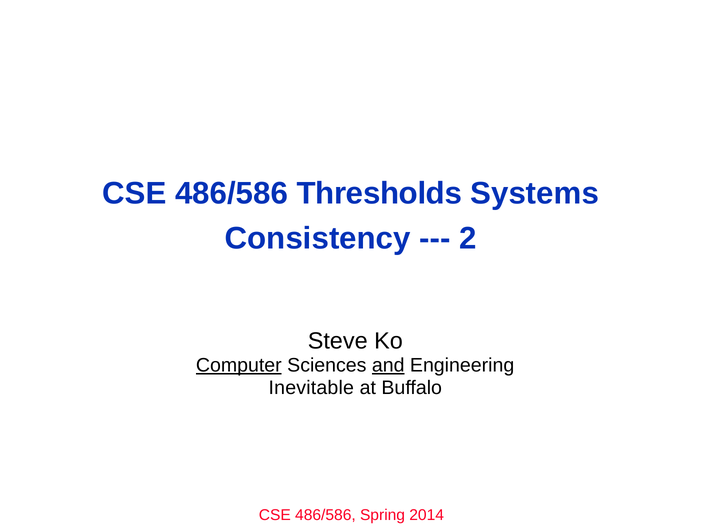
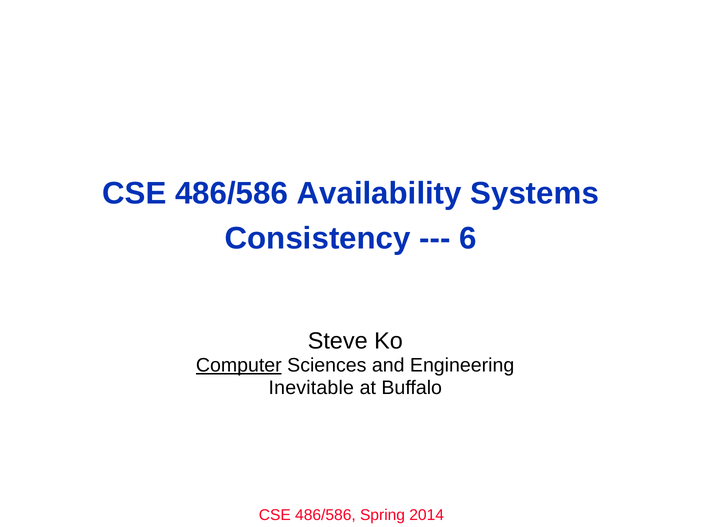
Thresholds: Thresholds -> Availability
2: 2 -> 6
and underline: present -> none
